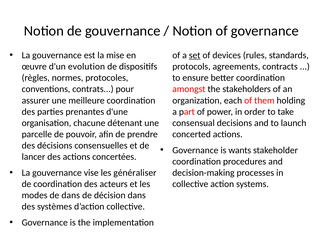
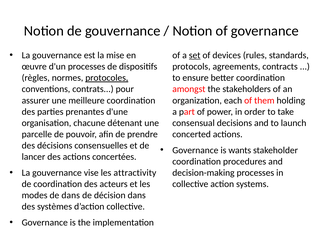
d'un evolution: evolution -> processes
protocoles underline: none -> present
généraliser: généraliser -> attractivity
